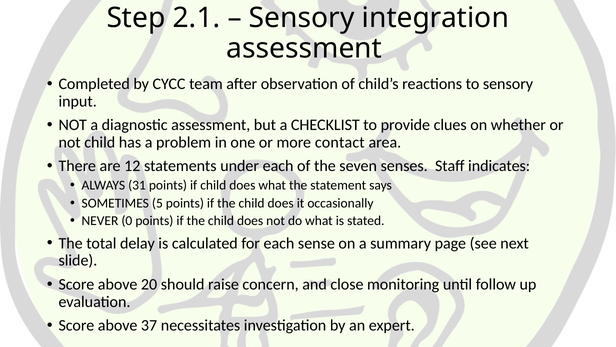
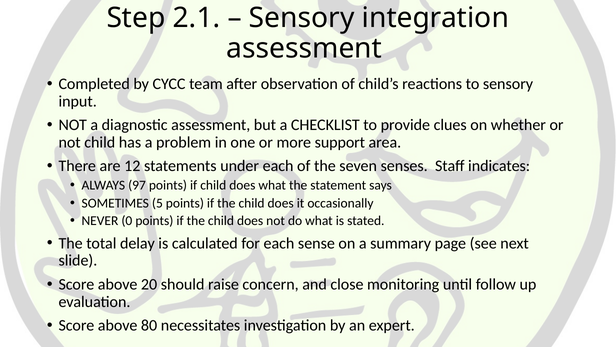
contact: contact -> support
31: 31 -> 97
37: 37 -> 80
